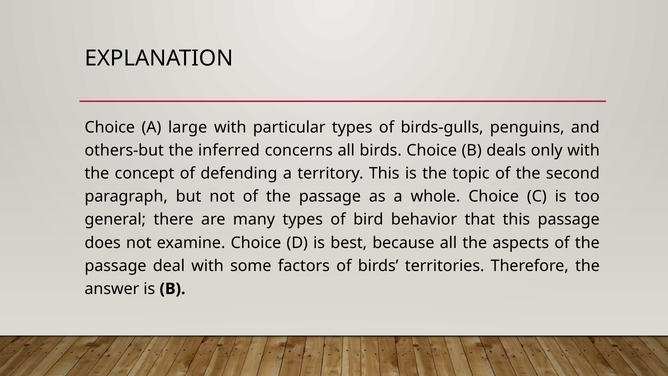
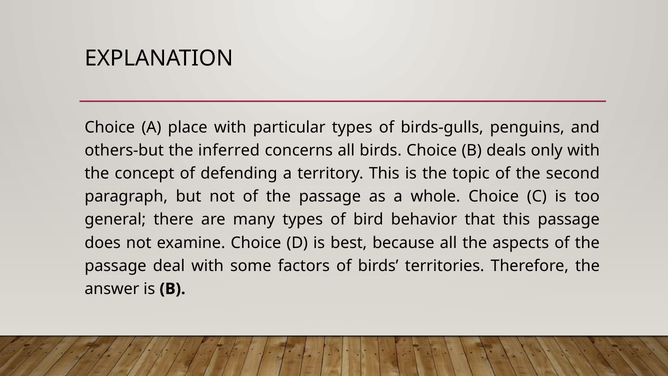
large: large -> place
